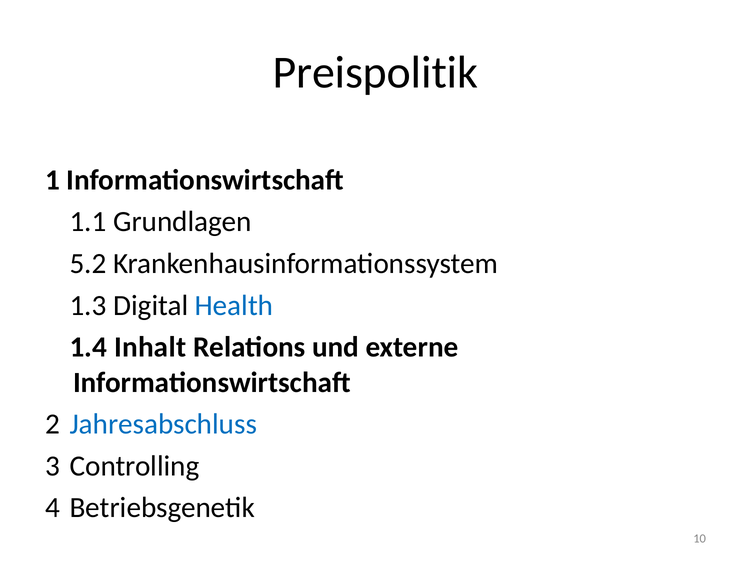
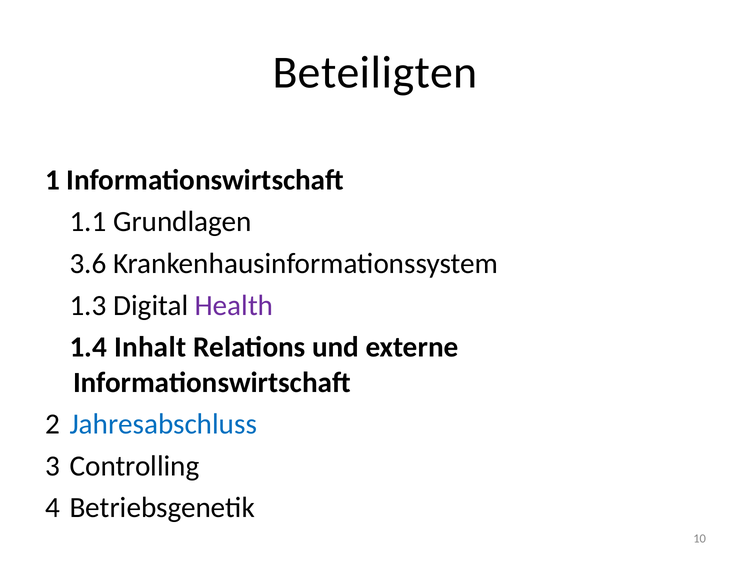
Preispolitik: Preispolitik -> Beteiligten
5.2: 5.2 -> 3.6
Health colour: blue -> purple
